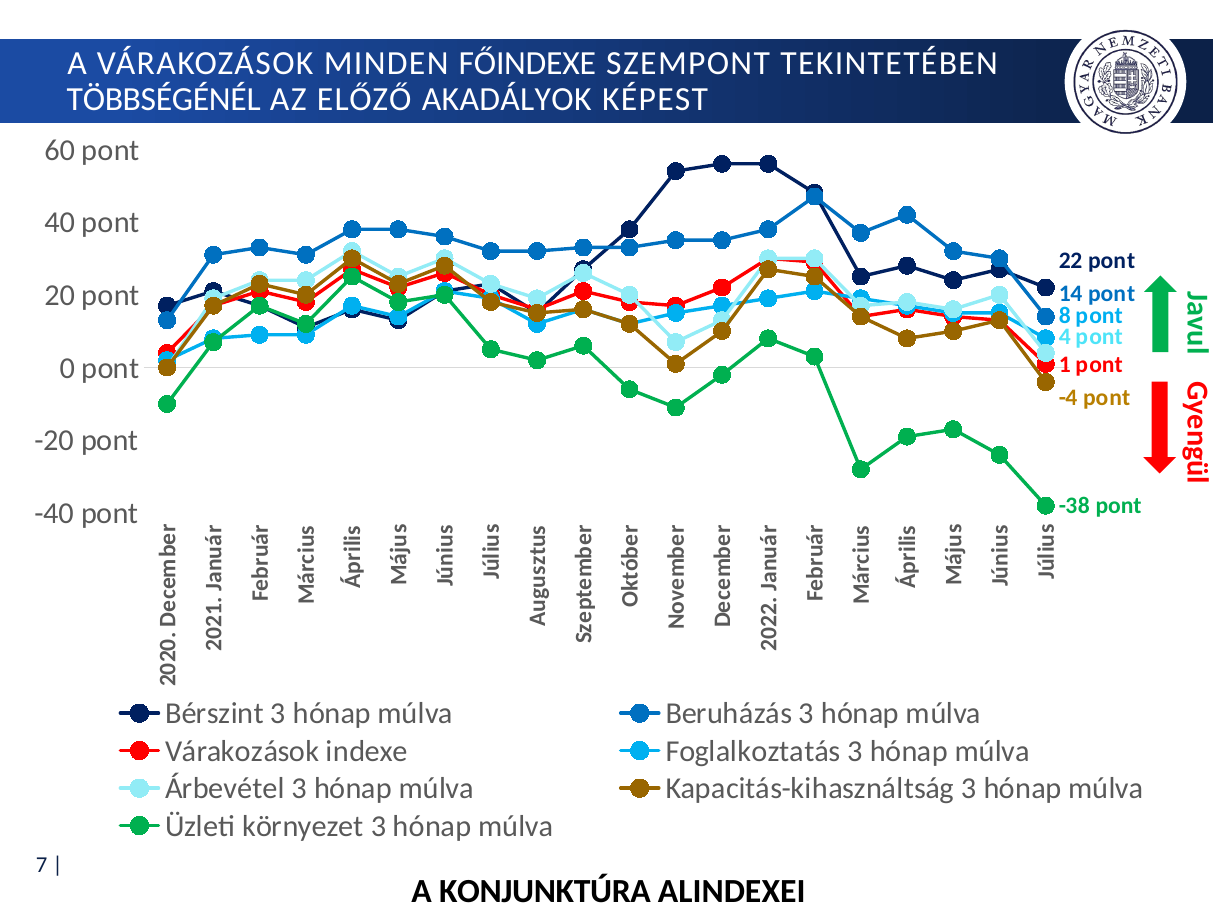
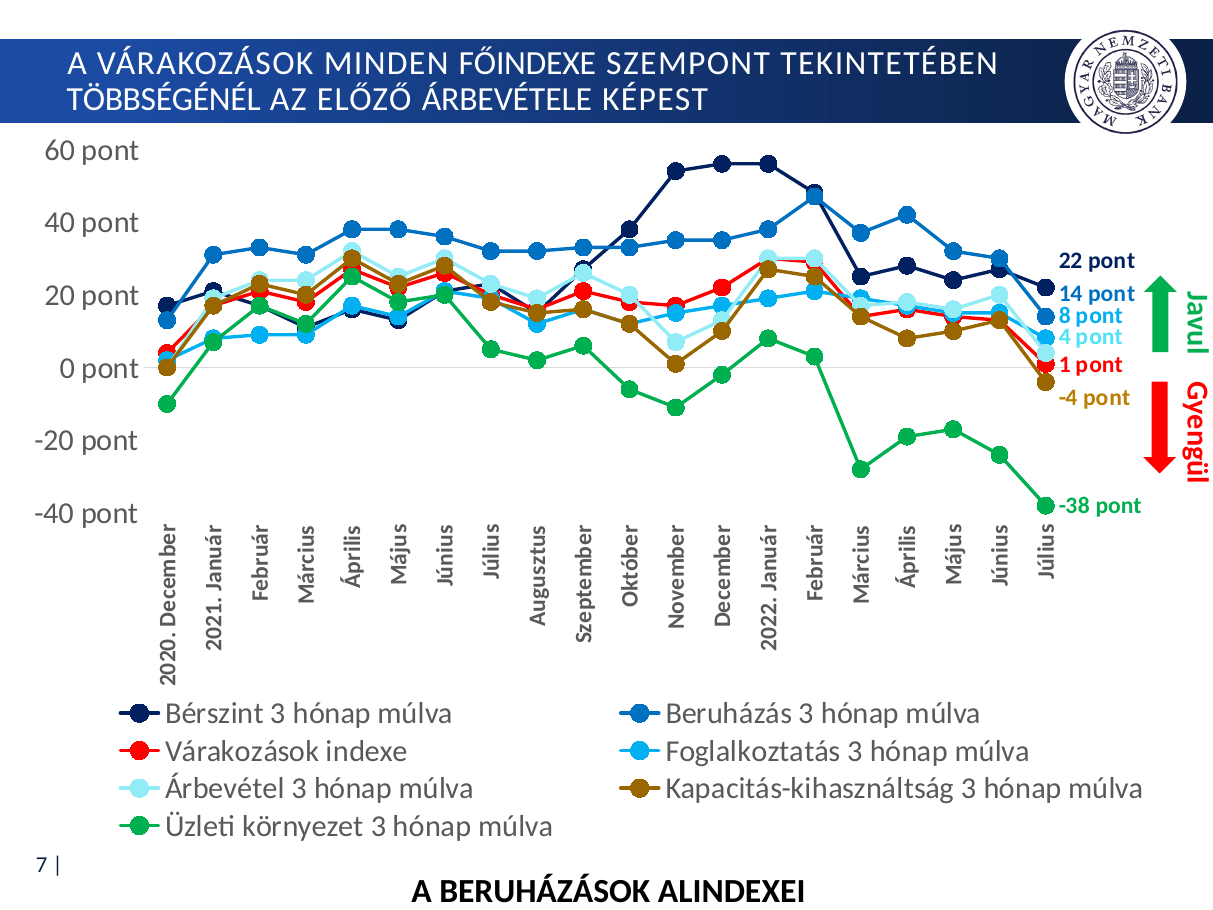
AKADÁLYOK: AKADÁLYOK -> ÁRBEVÉTELE
KONJUNKTÚRA: KONJUNKTÚRA -> BERUHÁZÁSOK
